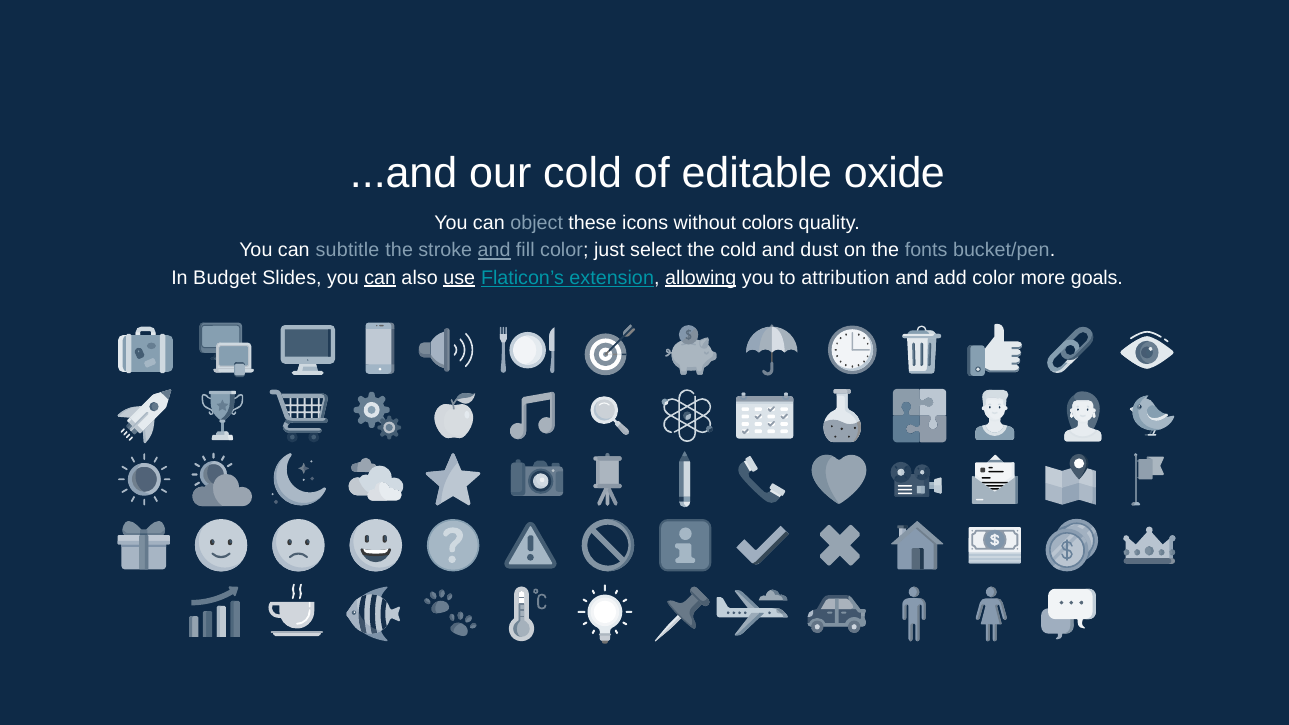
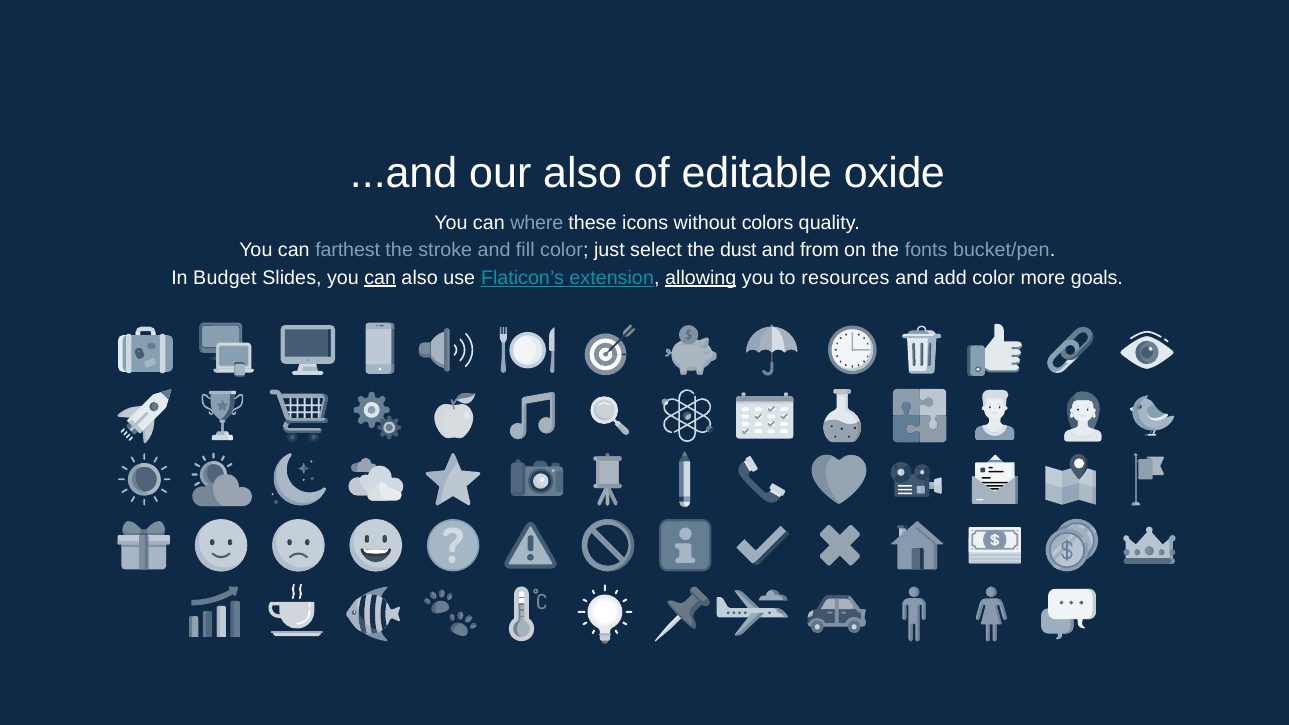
our cold: cold -> also
object: object -> where
subtitle: subtitle -> farthest
and at (494, 250) underline: present -> none
the cold: cold -> dust
dust: dust -> from
use underline: present -> none
attribution: attribution -> resources
